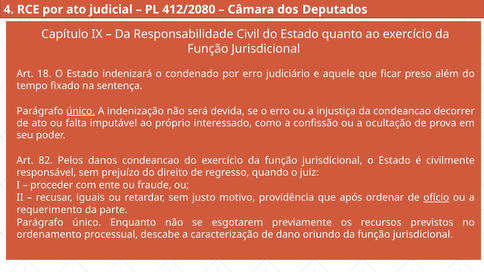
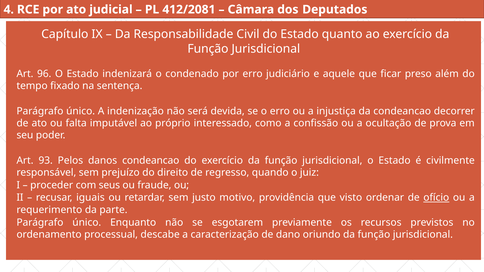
412/2080: 412/2080 -> 412/2081
18: 18 -> 96
único at (81, 111) underline: present -> none
82: 82 -> 93
ente: ente -> seus
após: após -> visto
